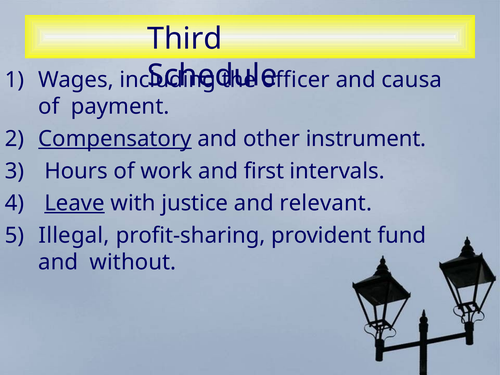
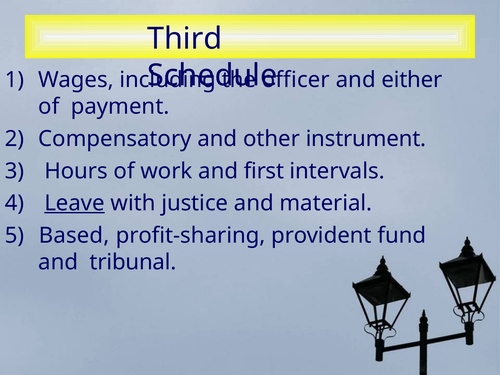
causa: causa -> either
Compensatory underline: present -> none
relevant: relevant -> material
Illegal: Illegal -> Based
without: without -> tribunal
